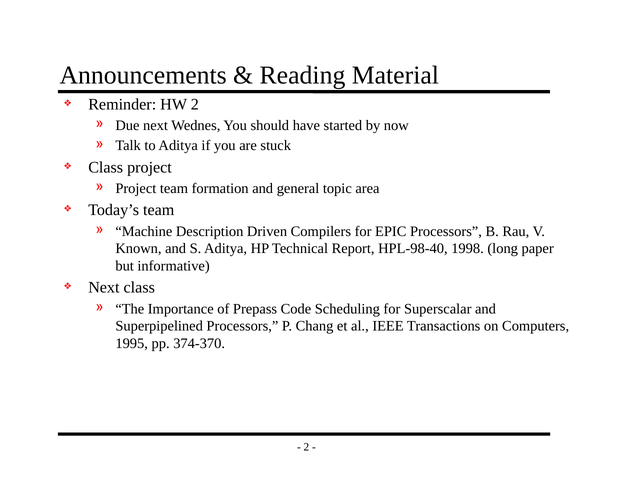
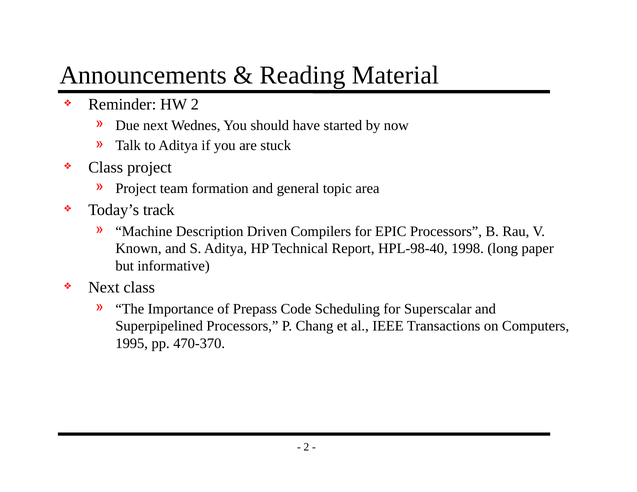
Today’s team: team -> track
374-370: 374-370 -> 470-370
